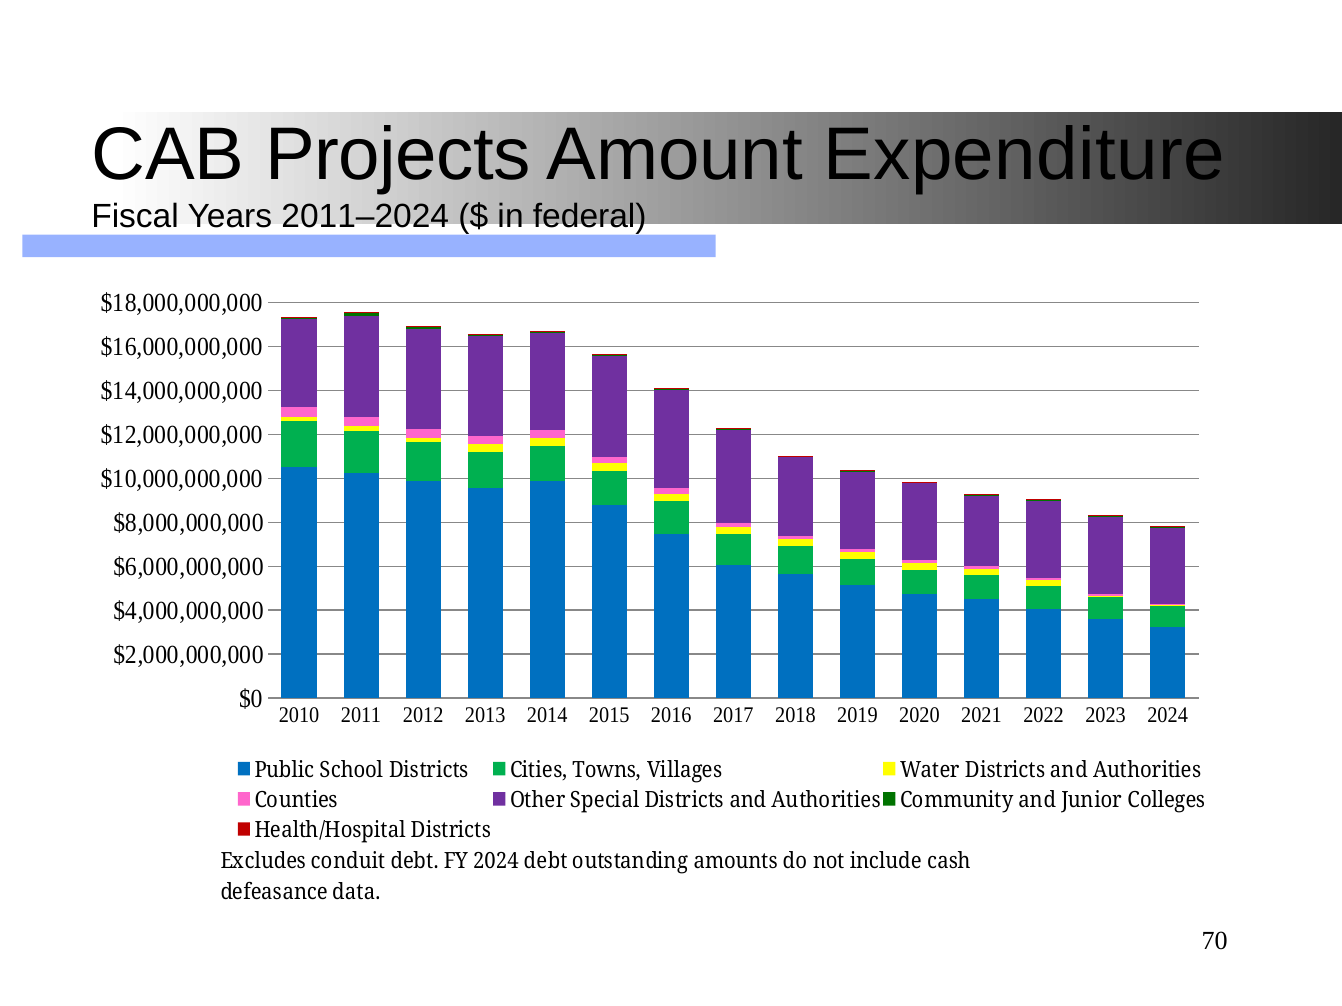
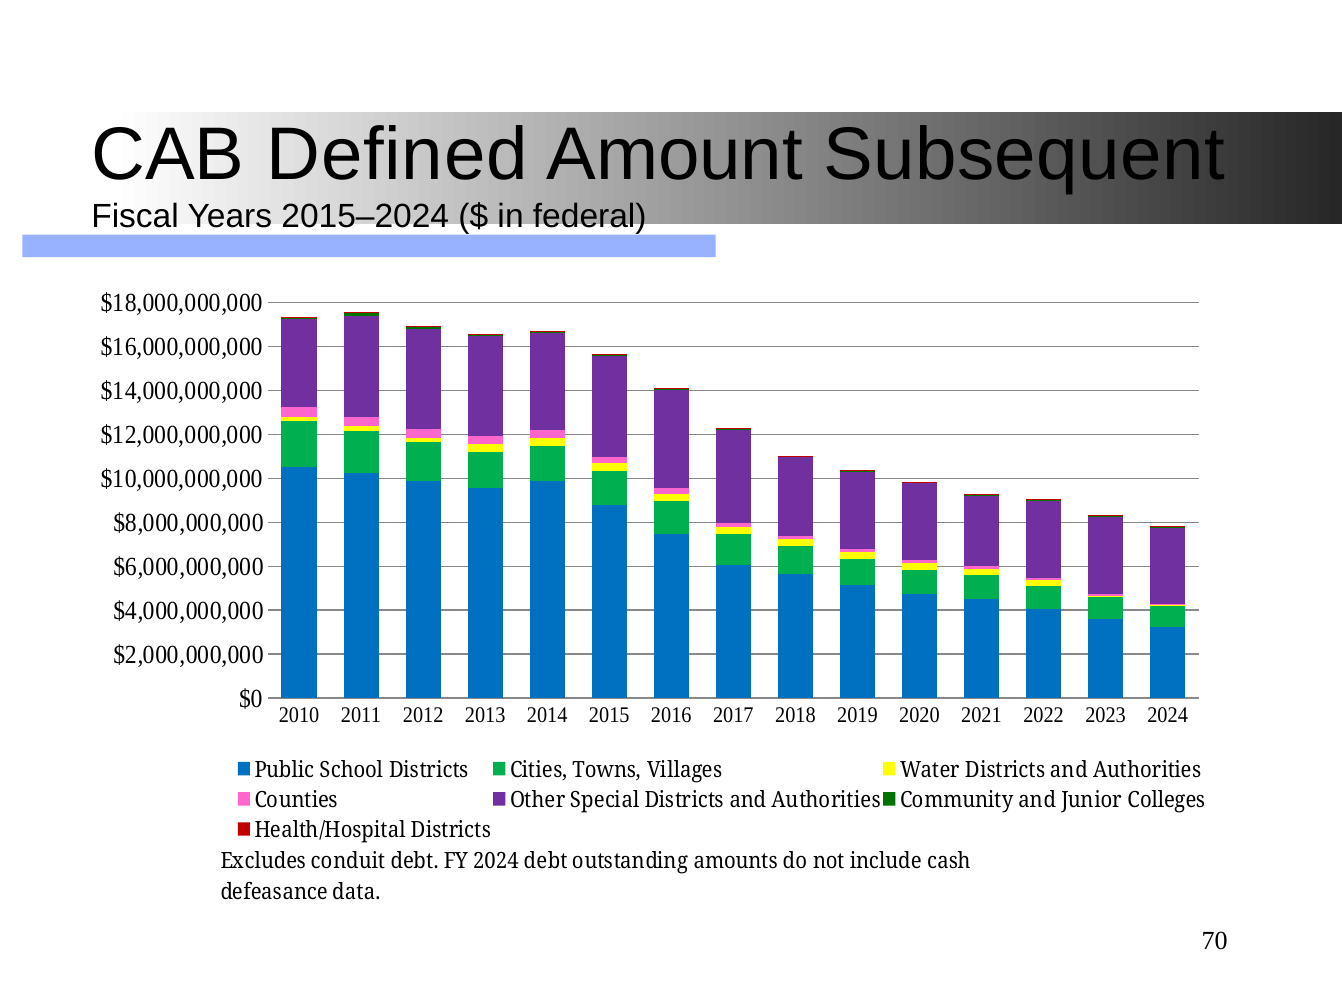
Projects: Projects -> Defined
Expenditure: Expenditure -> Subsequent
2011–2024: 2011–2024 -> 2015–2024
